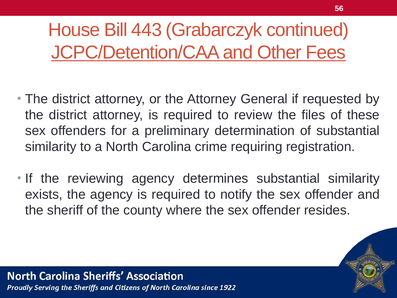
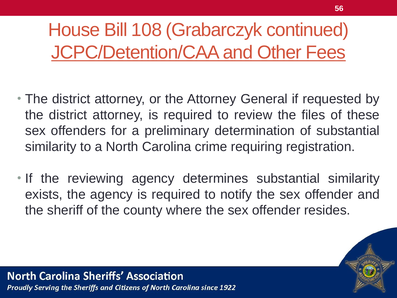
443: 443 -> 108
